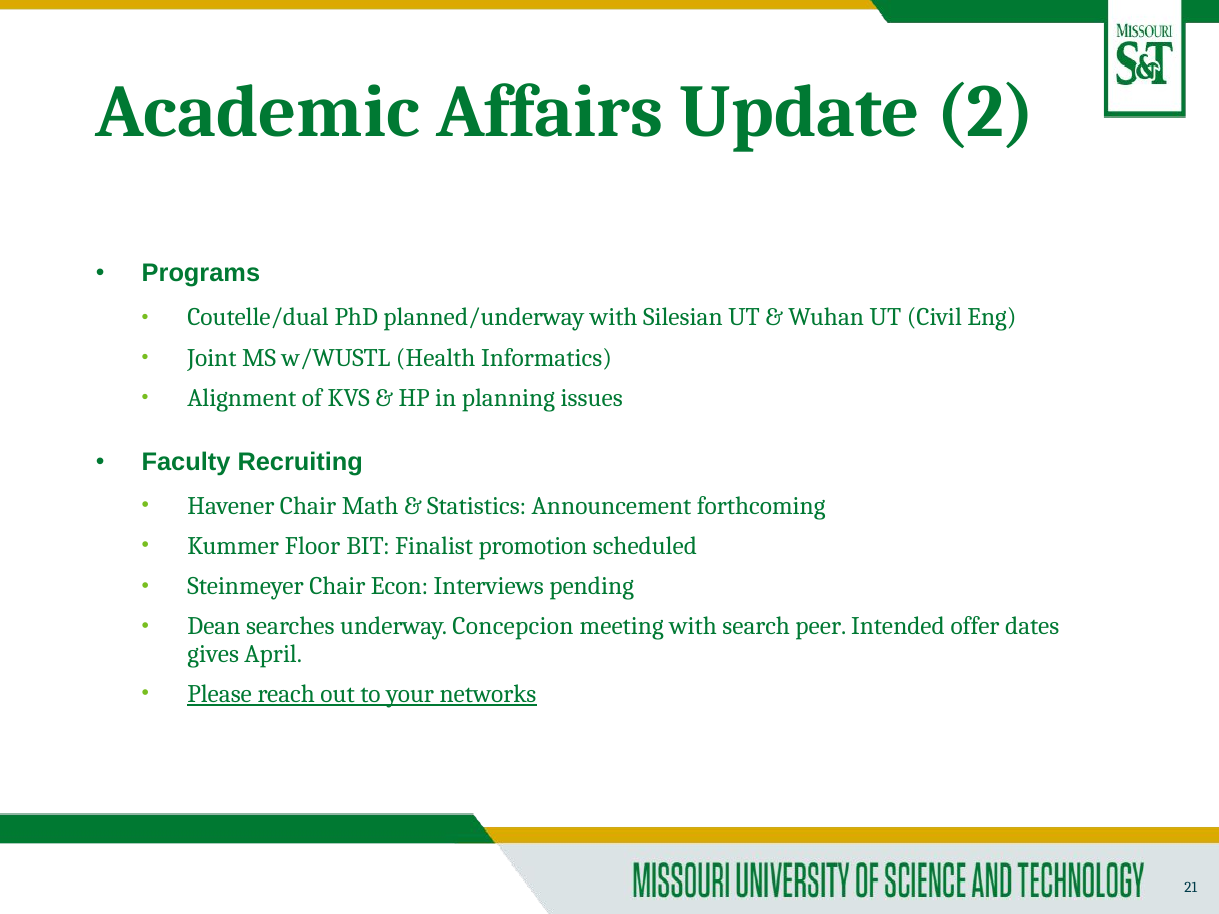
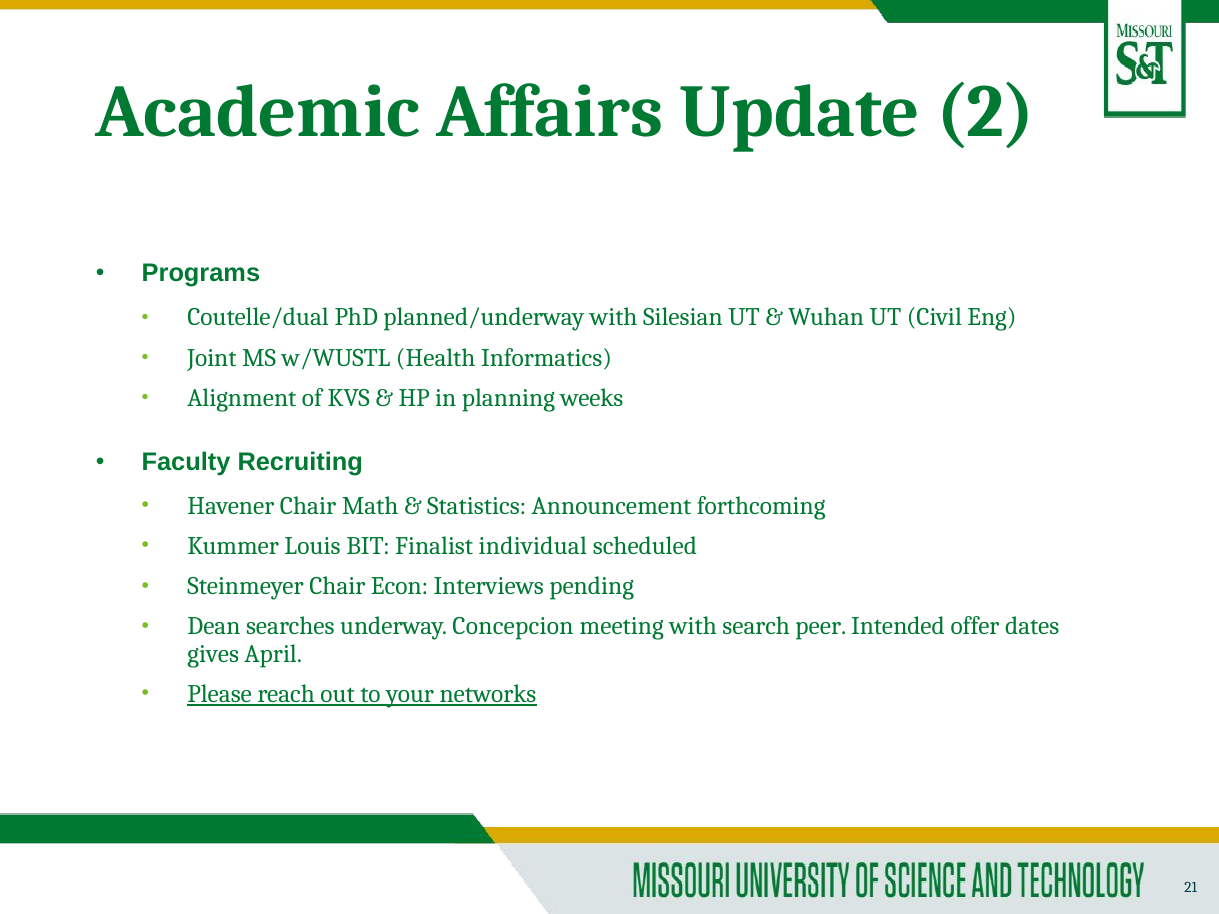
issues: issues -> weeks
Floor: Floor -> Louis
promotion: promotion -> individual
